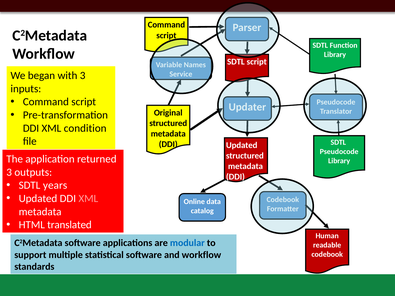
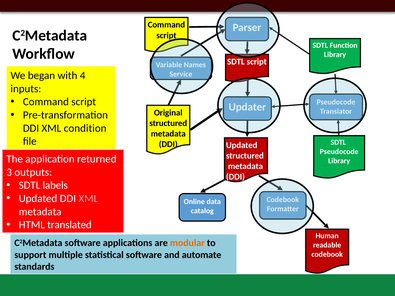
with 3: 3 -> 4
years: years -> labels
modular colour: blue -> orange
and workflow: workflow -> automate
